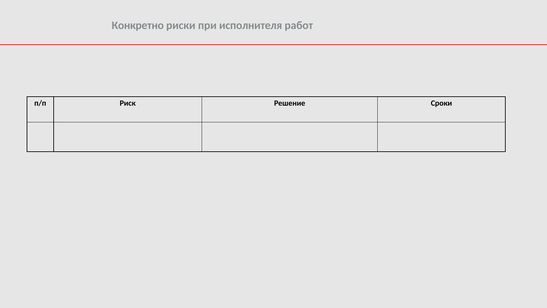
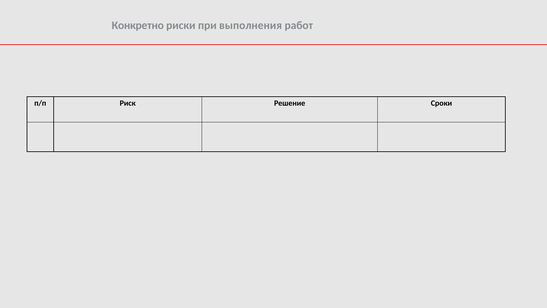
исполнителя: исполнителя -> выполнения
